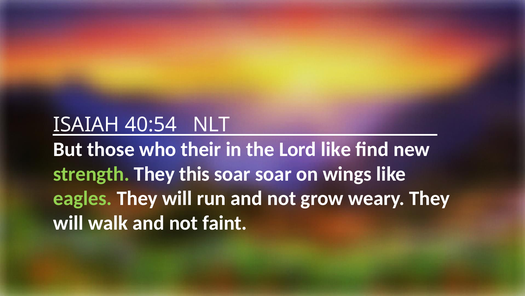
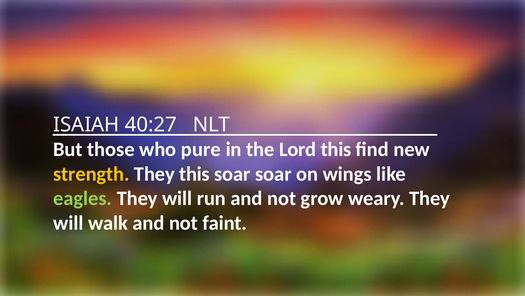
40:54: 40:54 -> 40:27
their: their -> pure
Lord like: like -> this
strength colour: light green -> yellow
